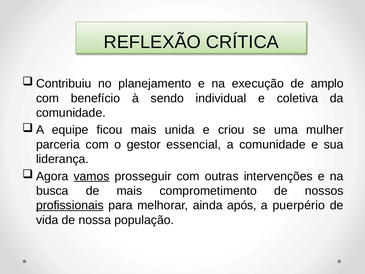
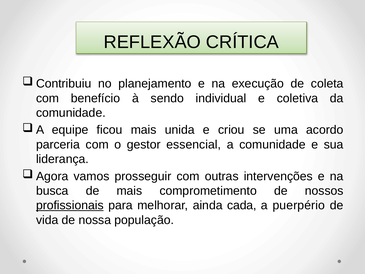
amplo: amplo -> coleta
mulher: mulher -> acordo
vamos underline: present -> none
após: após -> cada
